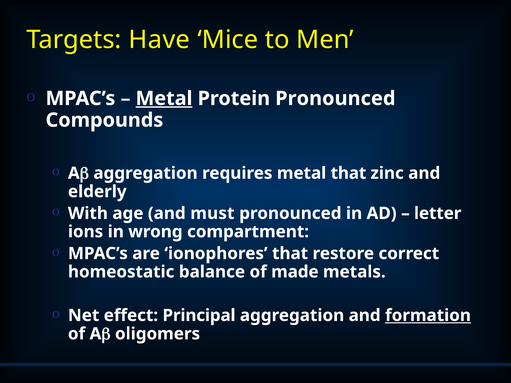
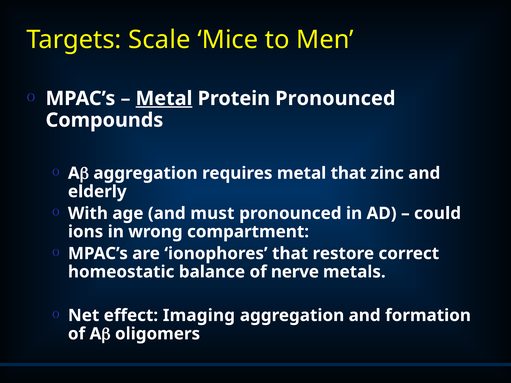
Have: Have -> Scale
letter: letter -> could
made: made -> nerve
Principal: Principal -> Imaging
formation underline: present -> none
